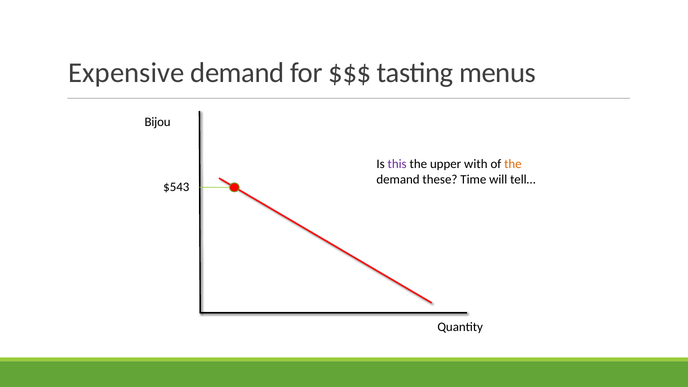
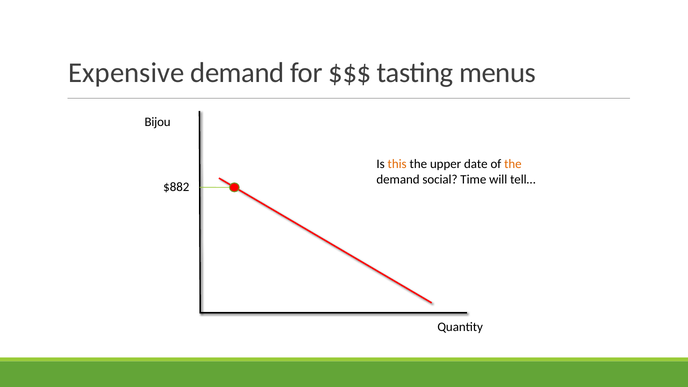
this colour: purple -> orange
with: with -> date
these: these -> social
$543: $543 -> $882
